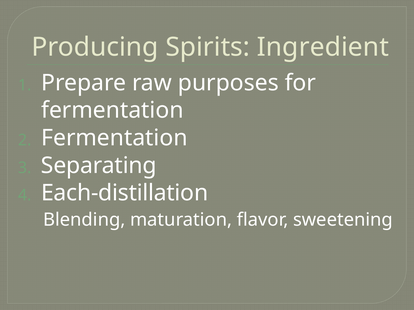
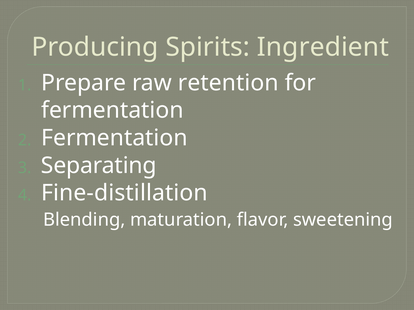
purposes: purposes -> retention
Each-distillation: Each-distillation -> Fine-distillation
